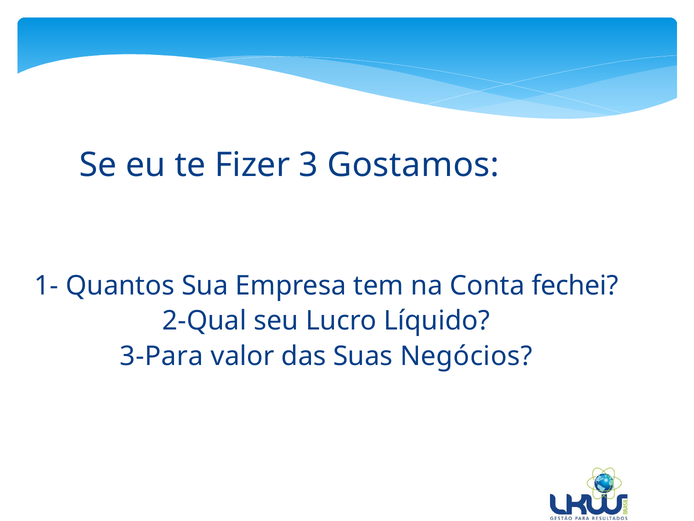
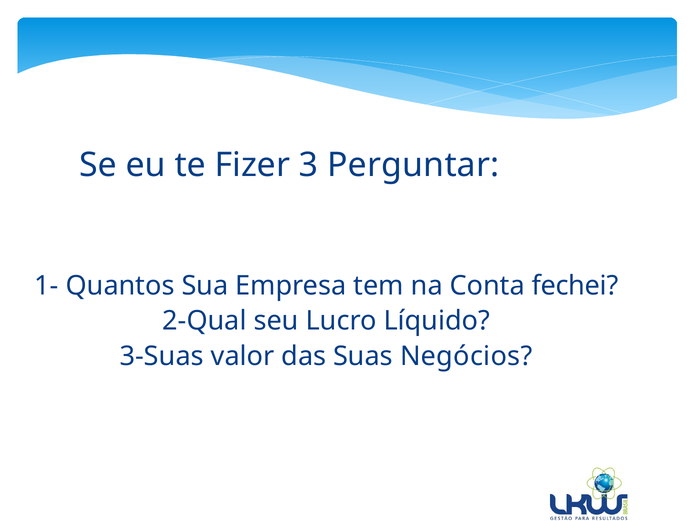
Gostamos: Gostamos -> Perguntar
3-Para: 3-Para -> 3-Suas
